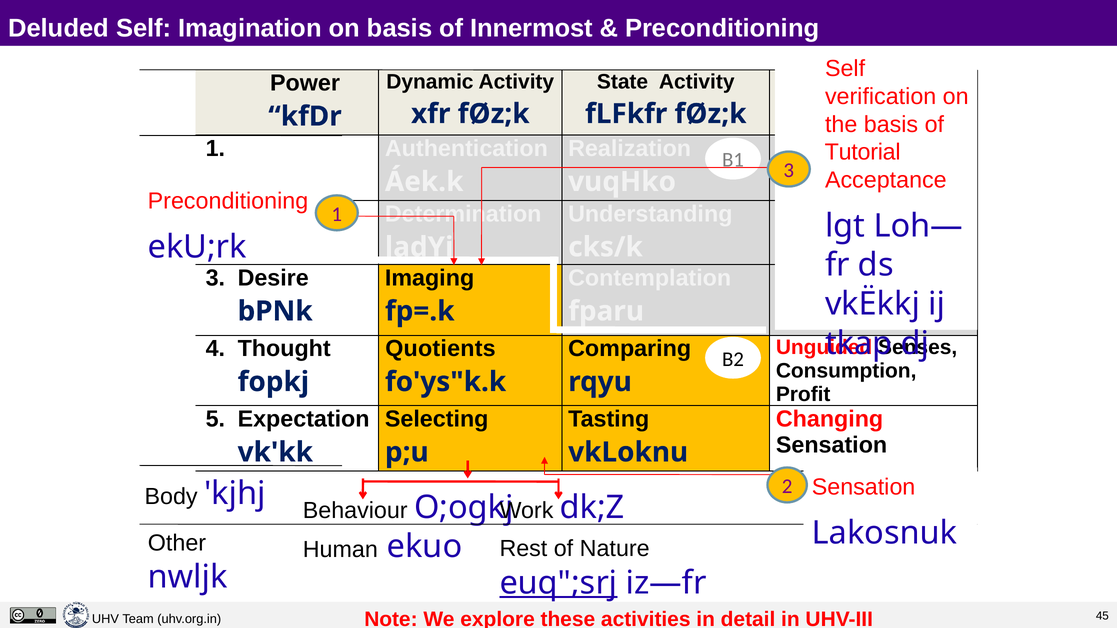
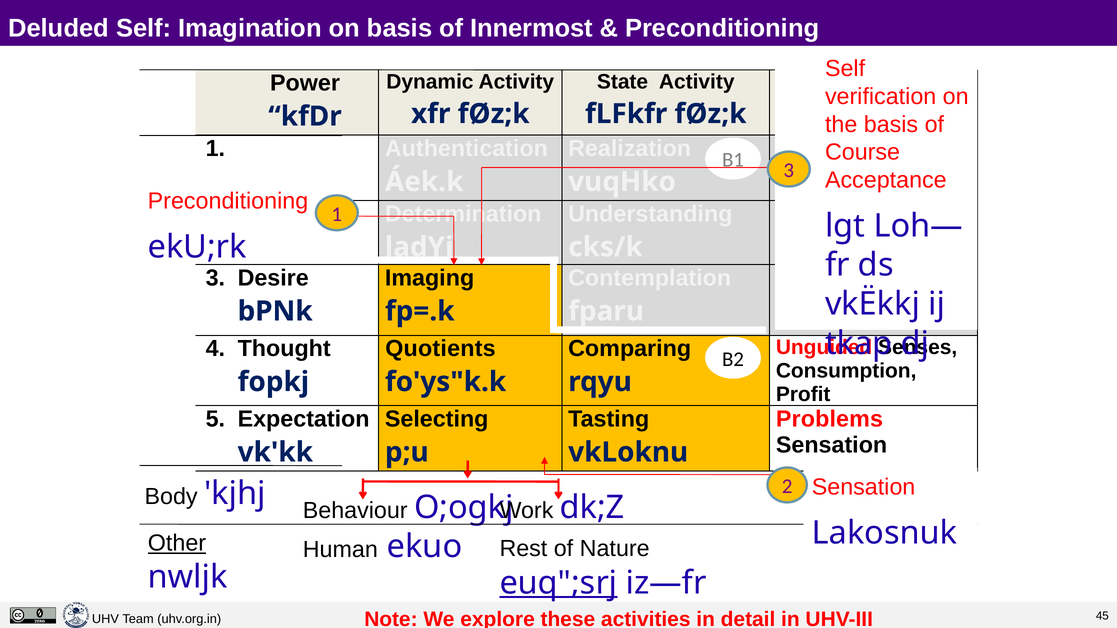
Tutorial: Tutorial -> Course
Changing: Changing -> Problems
Other underline: none -> present
